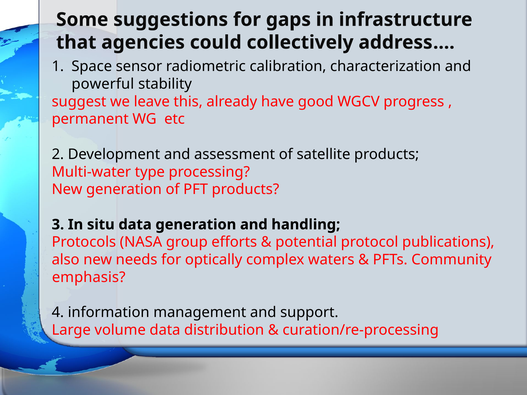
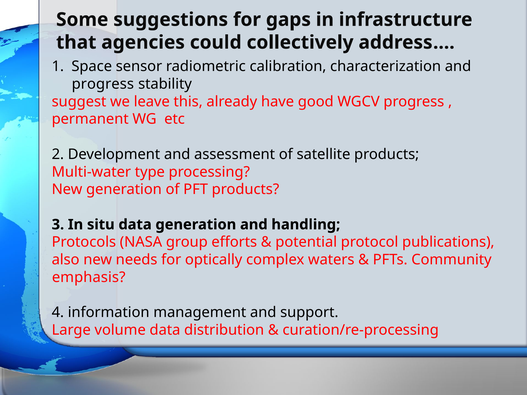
powerful at (103, 84): powerful -> progress
